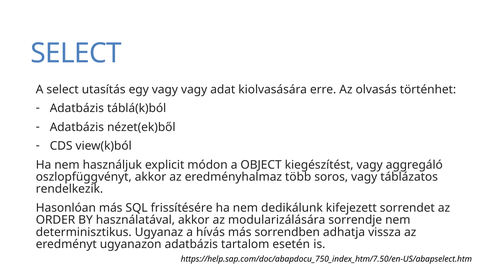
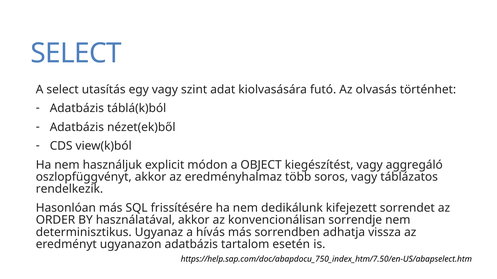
vagy vagy: vagy -> szint
erre: erre -> futó
modularizálására: modularizálására -> konvencionálisan
